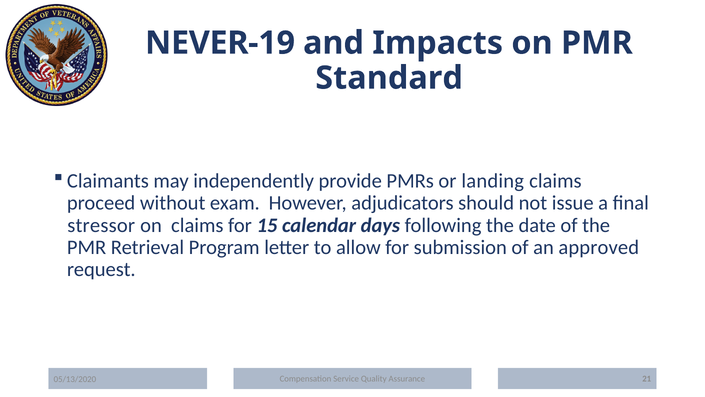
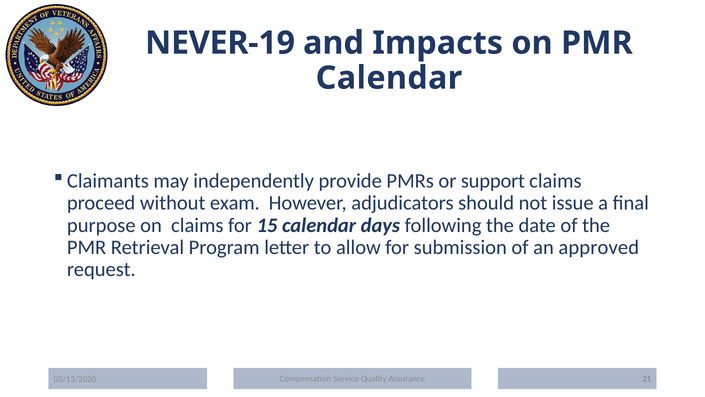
Standard at (389, 78): Standard -> Calendar
landing: landing -> support
stressor: stressor -> purpose
